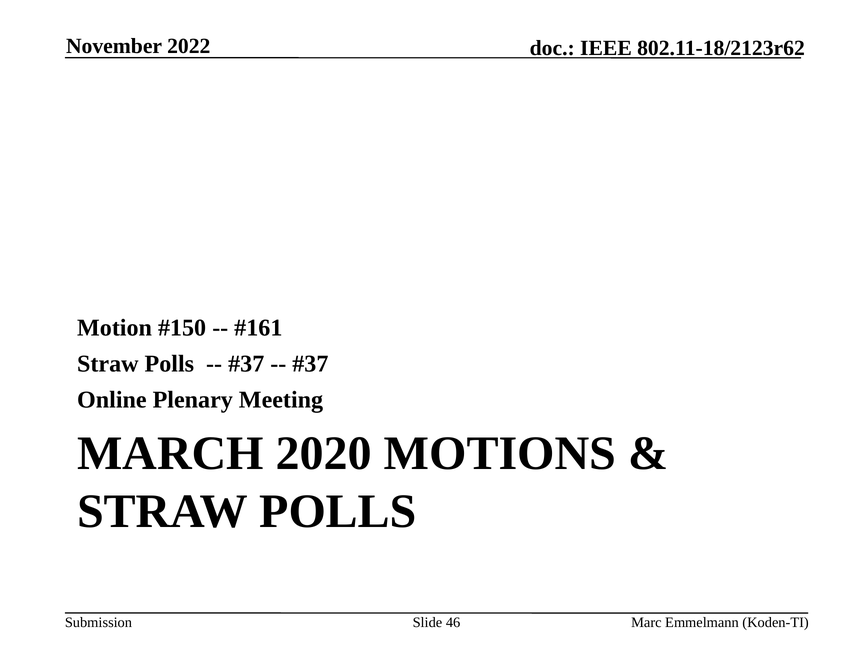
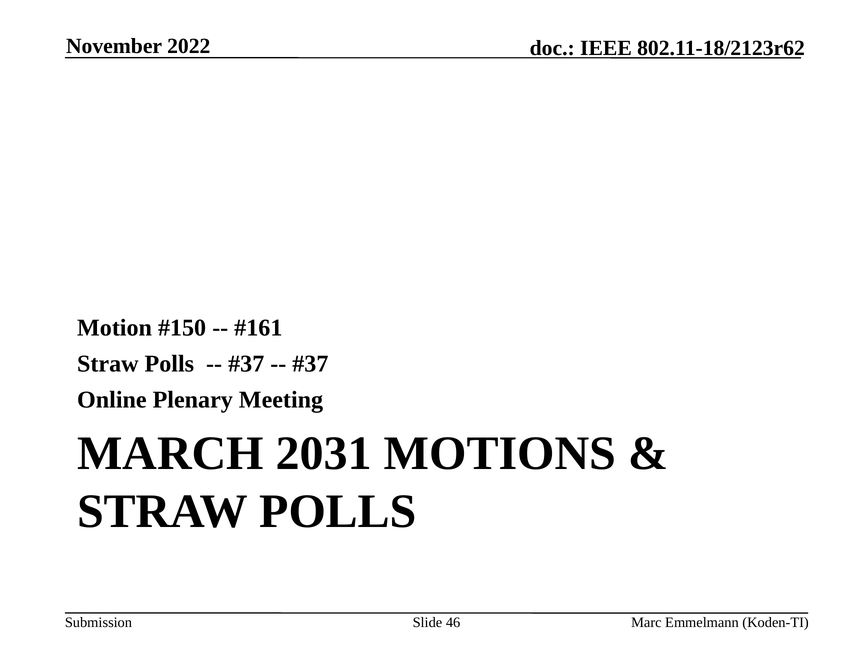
2020: 2020 -> 2031
